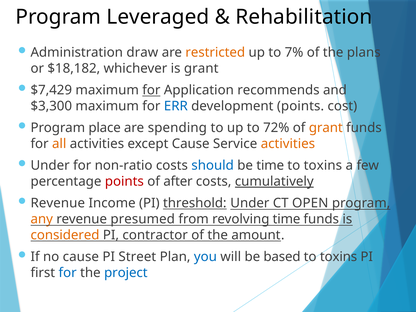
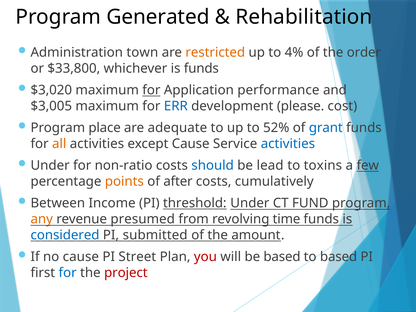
Leveraged: Leveraged -> Generated
draw: draw -> town
7%: 7% -> 4%
plans: plans -> order
$18,182: $18,182 -> $33,800
is grant: grant -> funds
$7,429: $7,429 -> $3,020
recommends: recommends -> performance
$3,300: $3,300 -> $3,005
development points: points -> please
spending: spending -> adequate
72%: 72% -> 52%
grant at (326, 128) colour: orange -> blue
activities at (288, 144) colour: orange -> blue
be time: time -> lead
few underline: none -> present
points at (124, 181) colour: red -> orange
cumulatively underline: present -> none
Revenue at (58, 203): Revenue -> Between
OPEN: OPEN -> FUND
considered colour: orange -> blue
contractor: contractor -> submitted
you colour: blue -> red
toxins at (339, 257): toxins -> based
project colour: blue -> red
